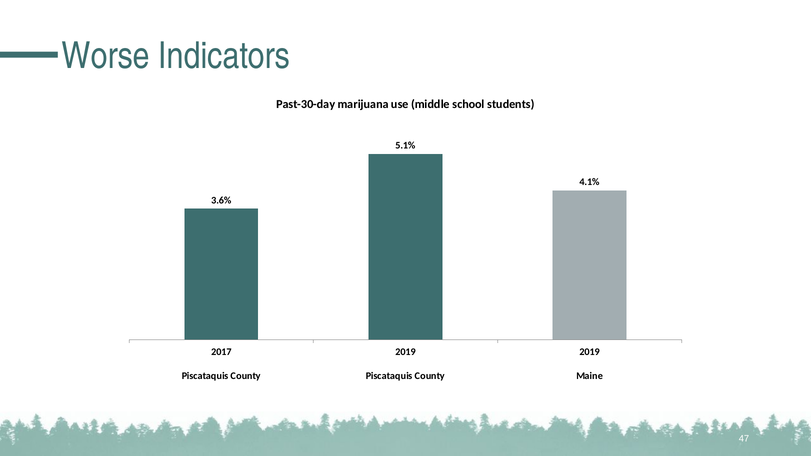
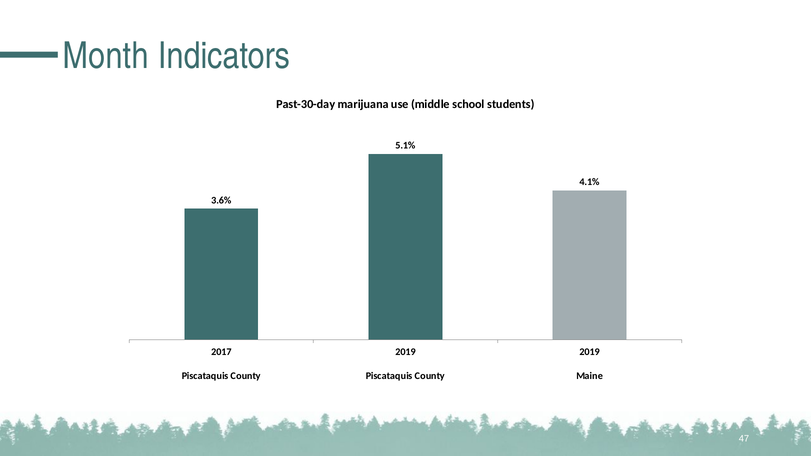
Worse: Worse -> Month
